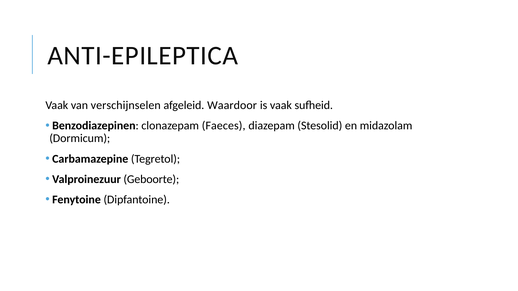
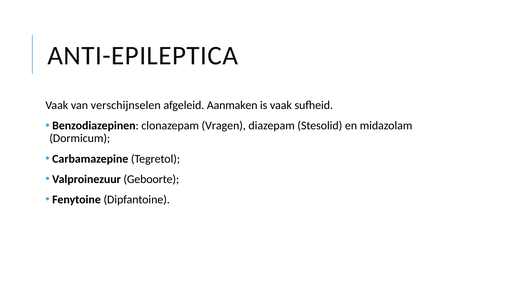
Waardoor: Waardoor -> Aanmaken
Faeces: Faeces -> Vragen
